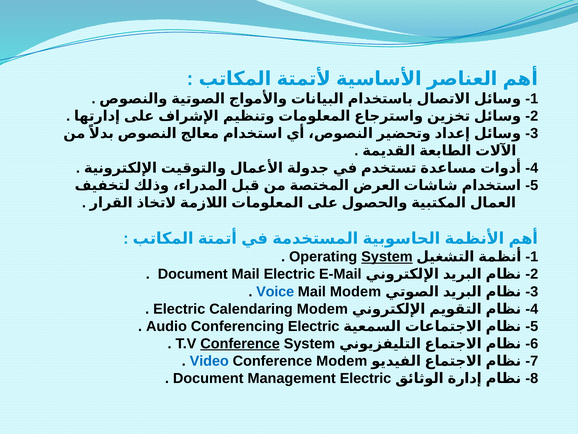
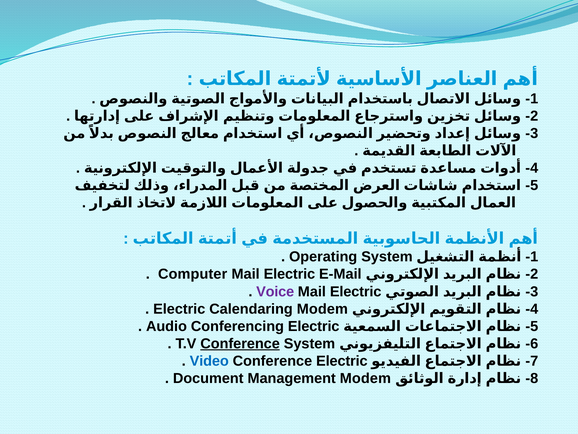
System at (387, 257) underline: present -> none
Document at (193, 274): Document -> Computer
Voice colour: blue -> purple
Modem at (356, 291): Modem -> Electric
Conference Modem: Modem -> Electric
Management Electric: Electric -> Modem
